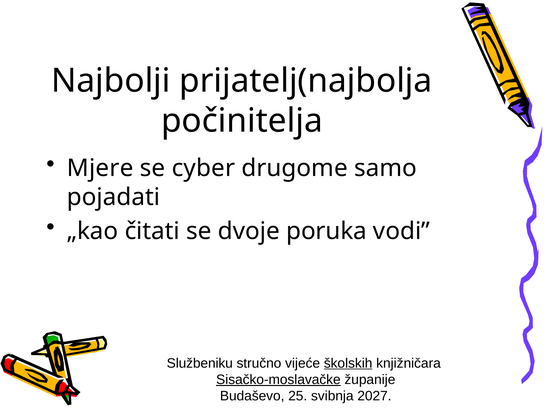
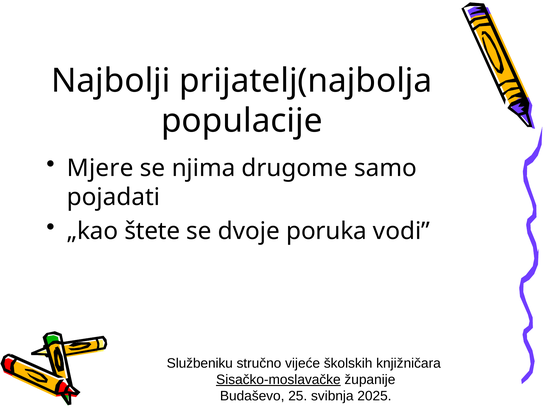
počinitelja: počinitelja -> populacije
cyber: cyber -> njima
čitati: čitati -> štete
školskih underline: present -> none
2027: 2027 -> 2025
